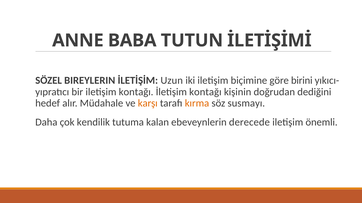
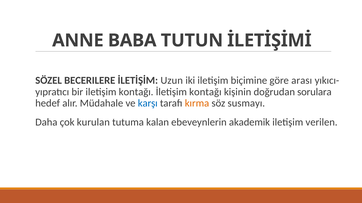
BIREYLERIN: BIREYLERIN -> BECERILERE
birini: birini -> arası
dediğini: dediğini -> sorulara
karşı colour: orange -> blue
kendilik: kendilik -> kurulan
derecede: derecede -> akademik
önemli: önemli -> verilen
